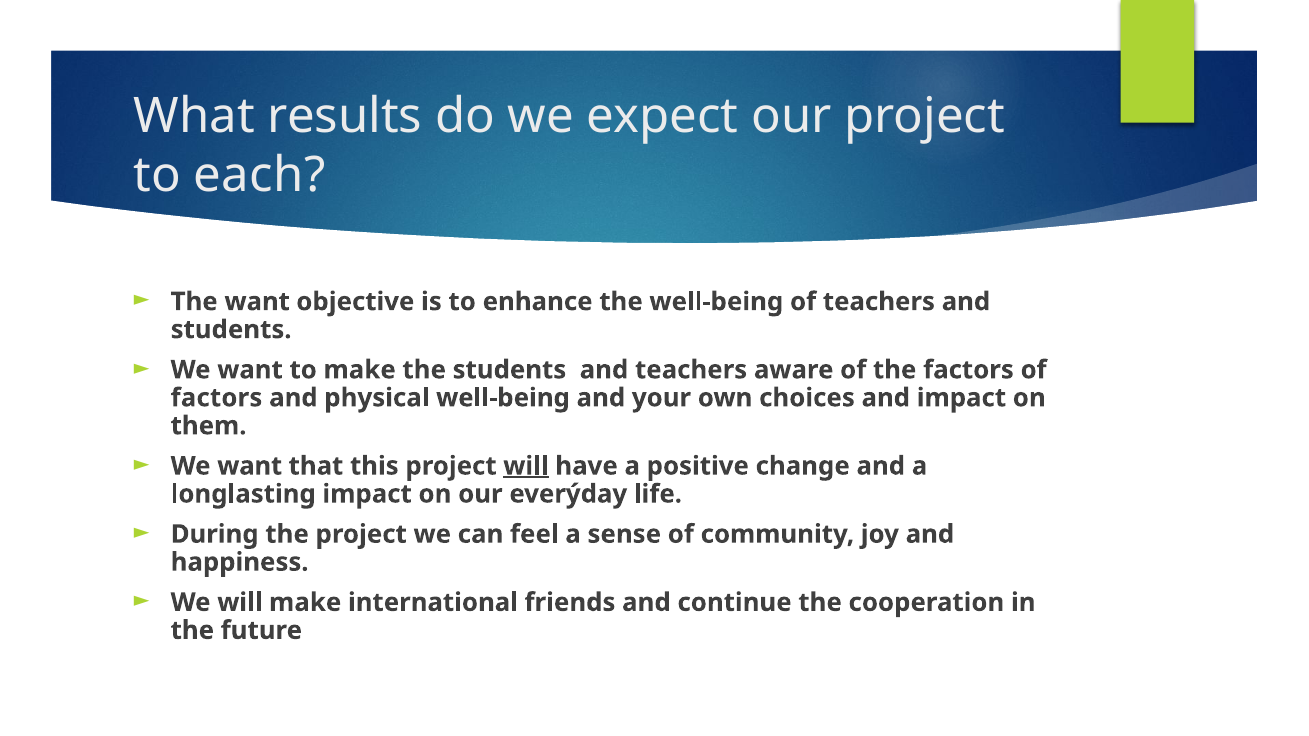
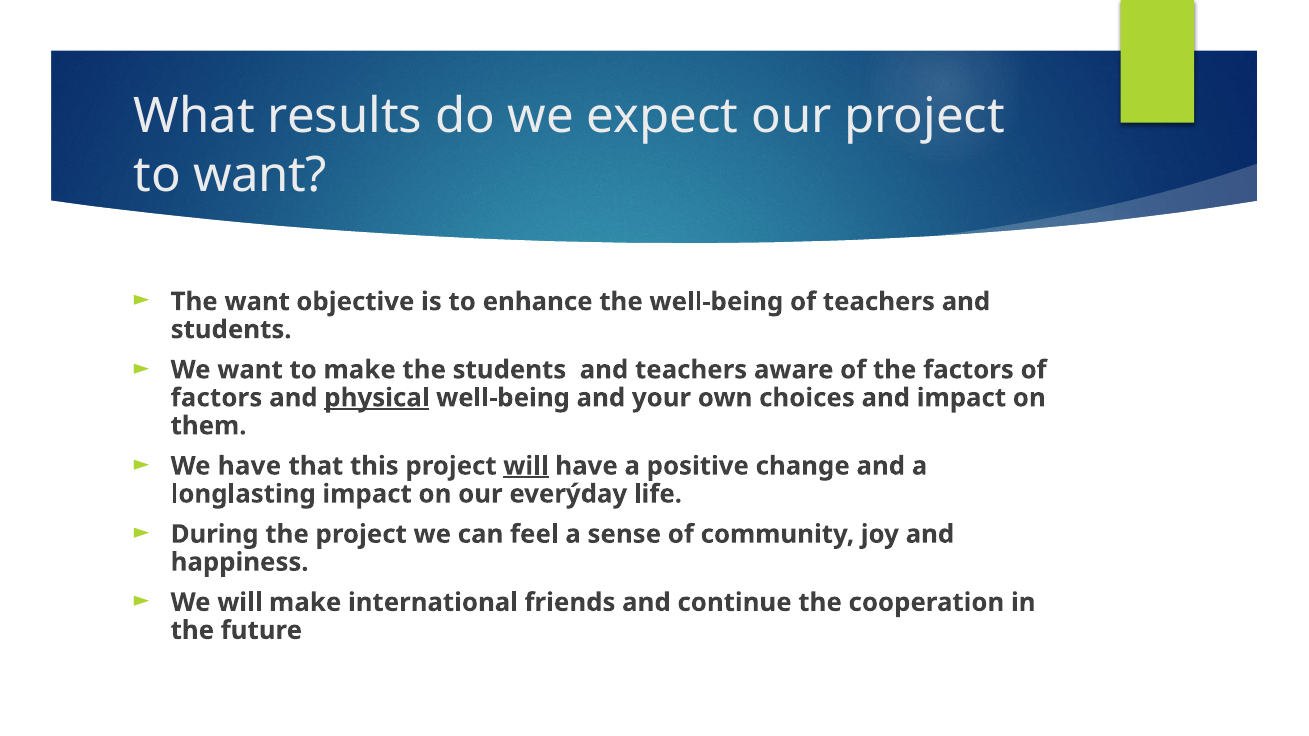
to each: each -> want
physical underline: none -> present
want at (250, 466): want -> have
